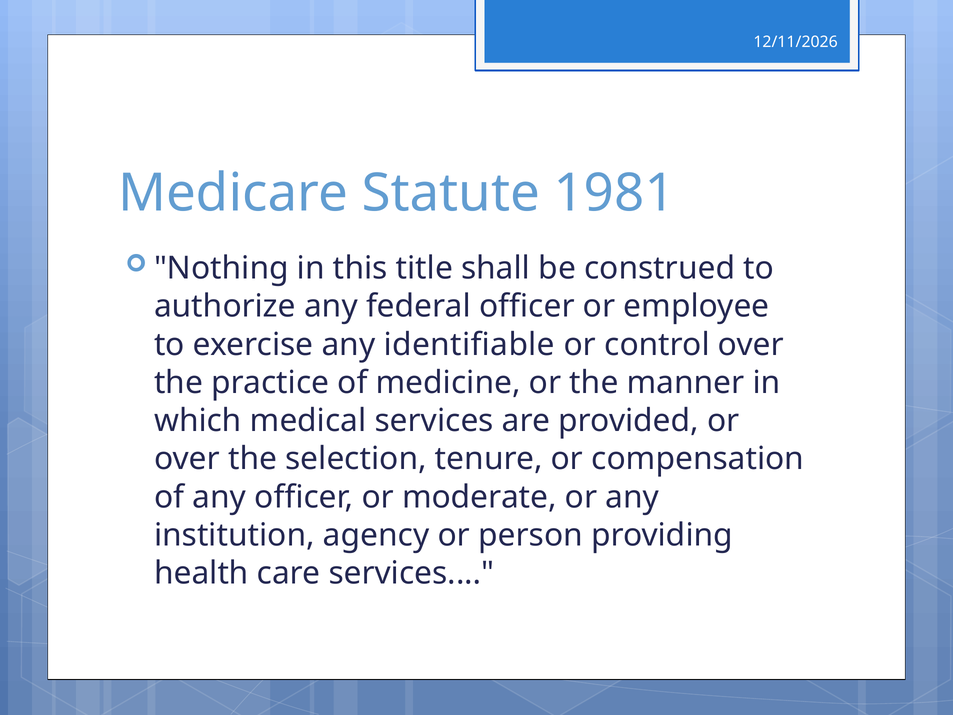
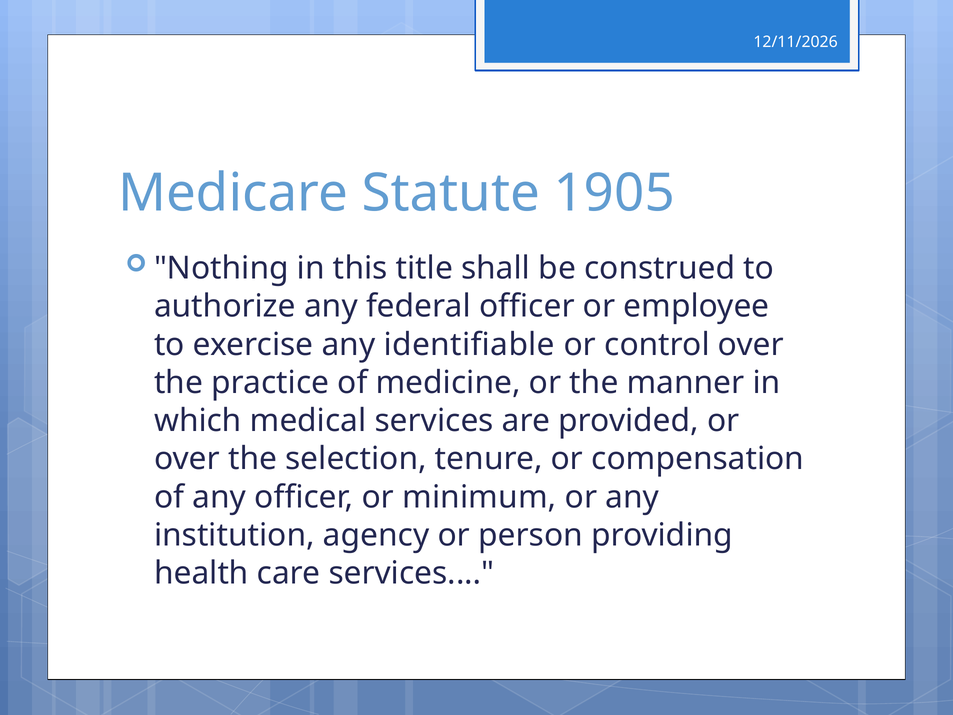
1981: 1981 -> 1905
moderate: moderate -> minimum
